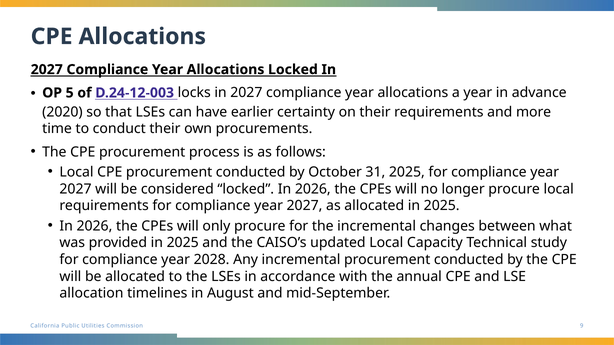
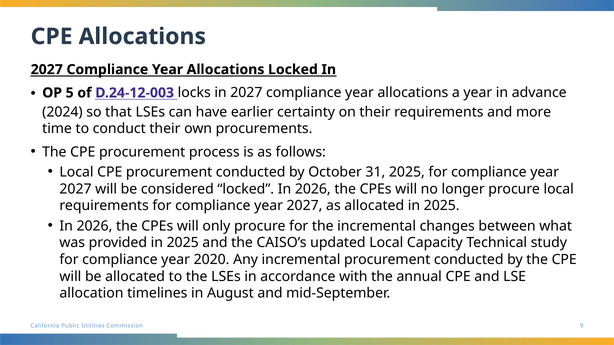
2020: 2020 -> 2024
2028: 2028 -> 2020
